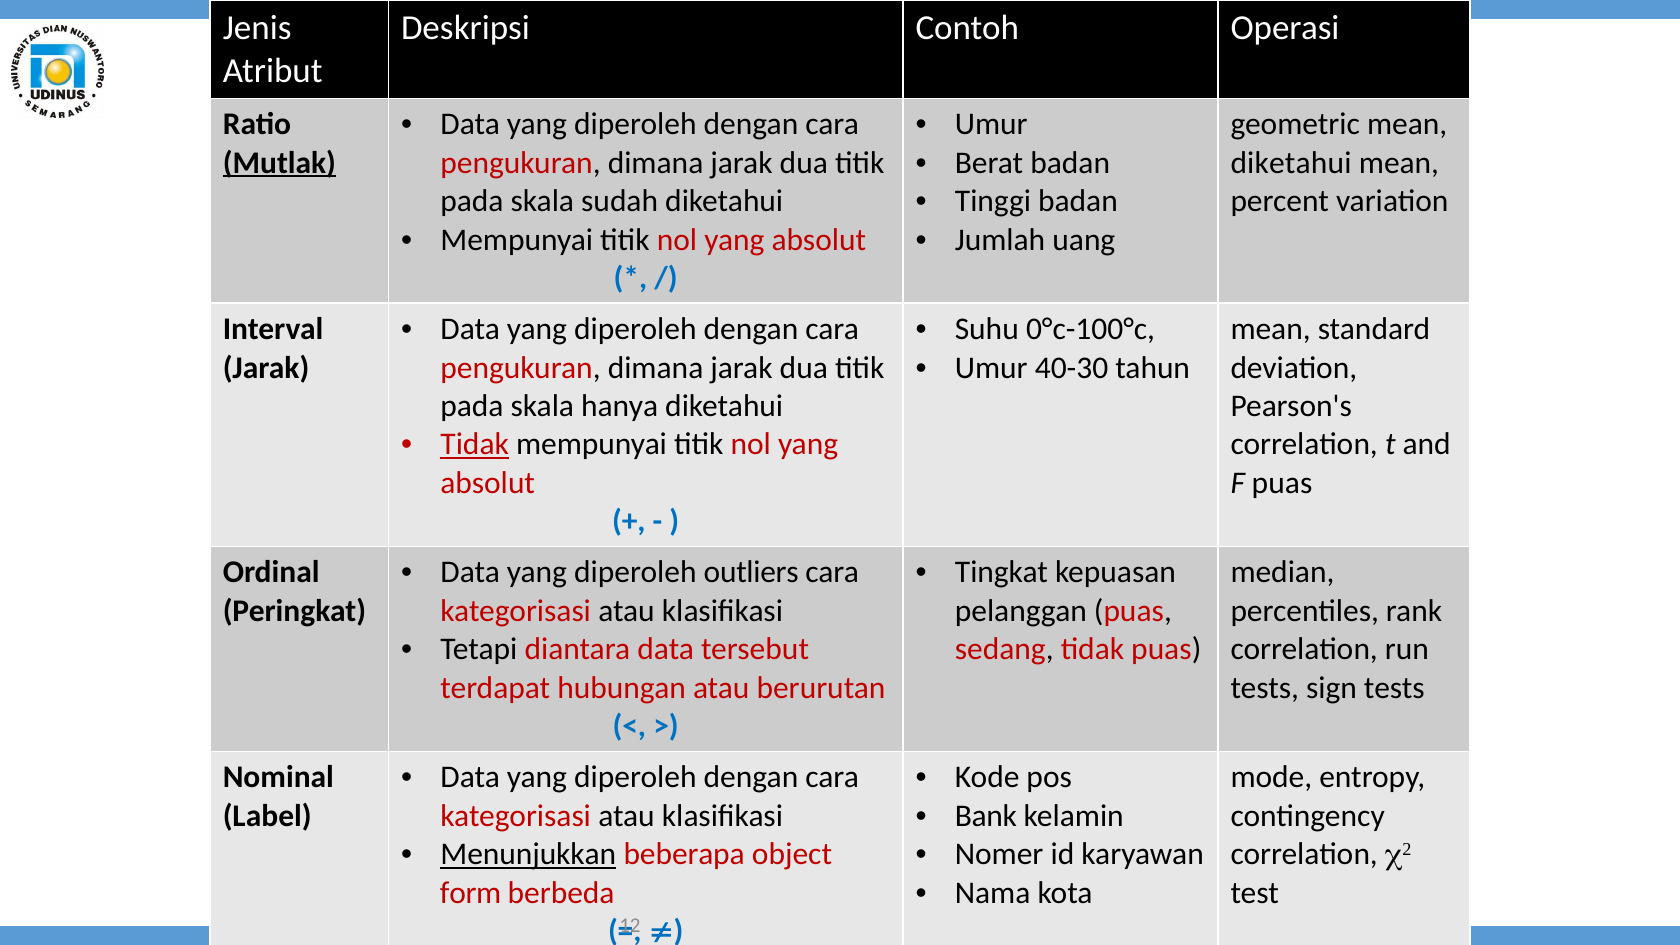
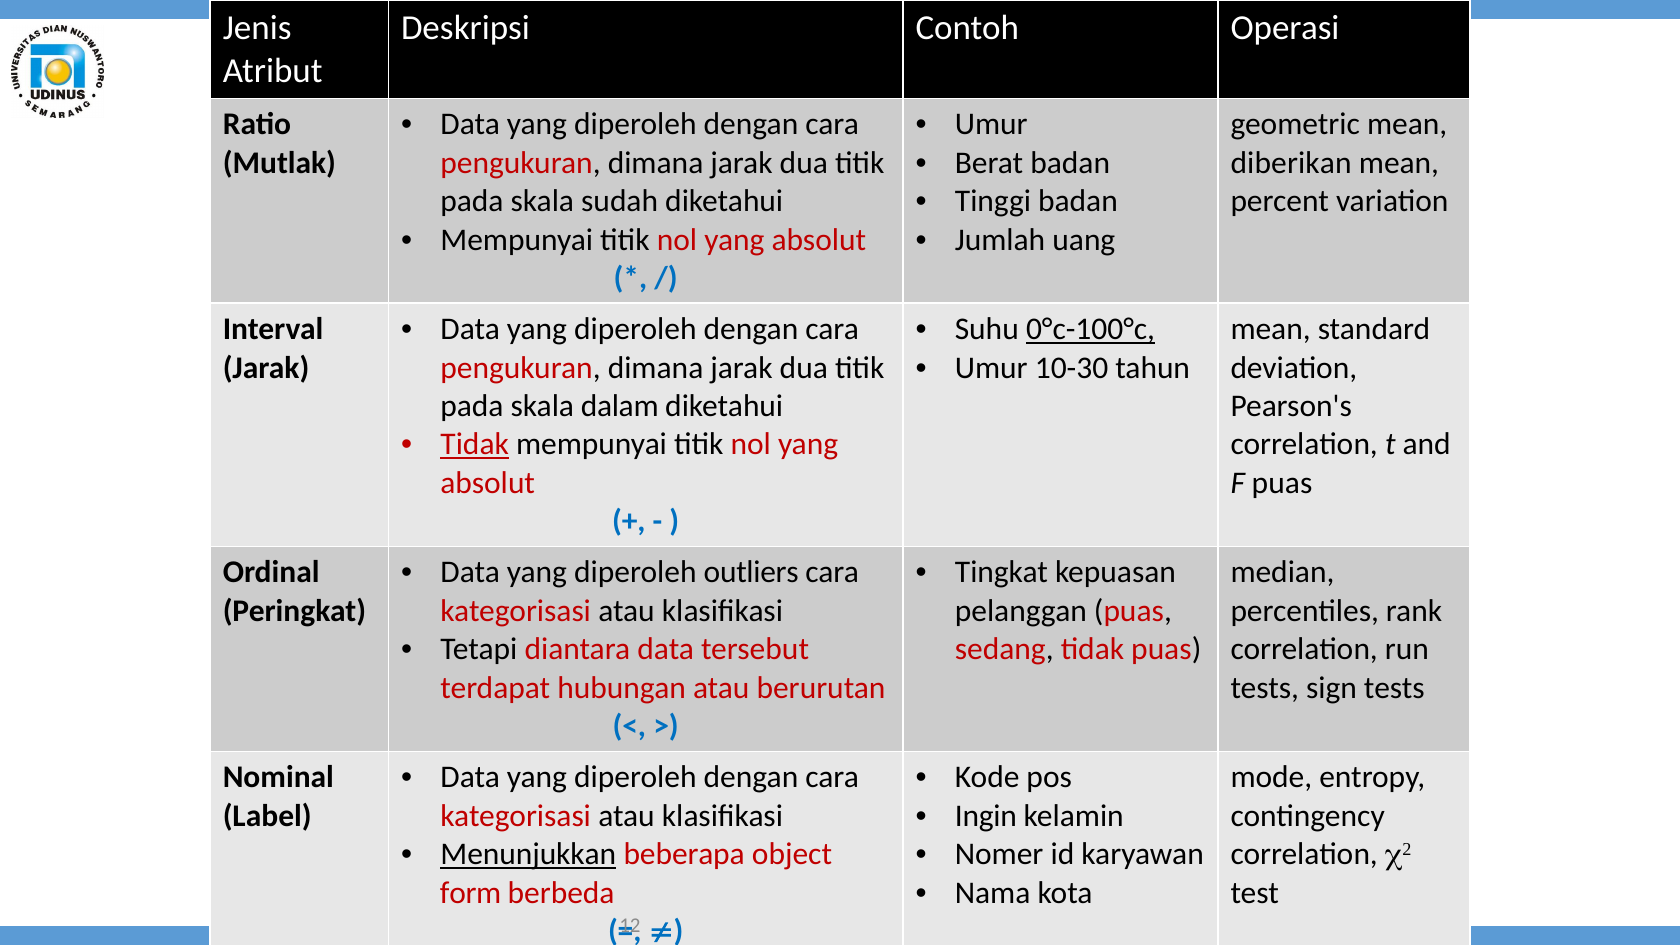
Mutlak underline: present -> none
diketahui at (1291, 163): diketahui -> diberikan
0°c-100°c underline: none -> present
40-30: 40-30 -> 10-30
hanya: hanya -> dalam
Bank: Bank -> Ingin
